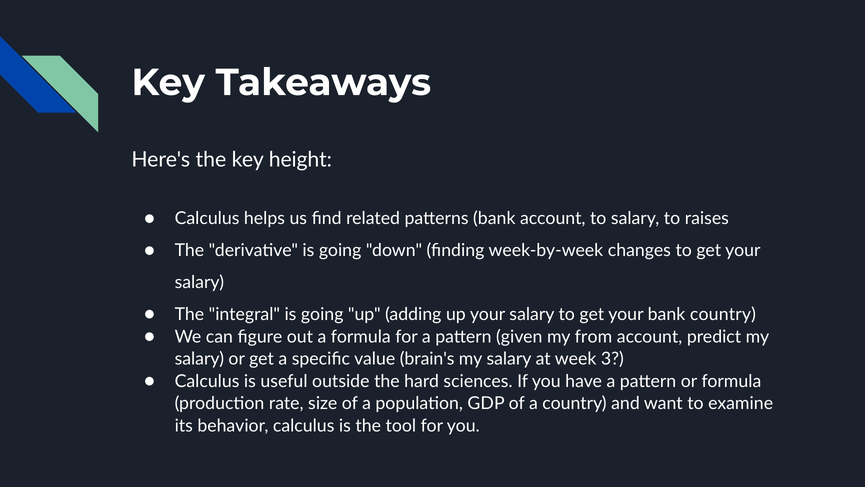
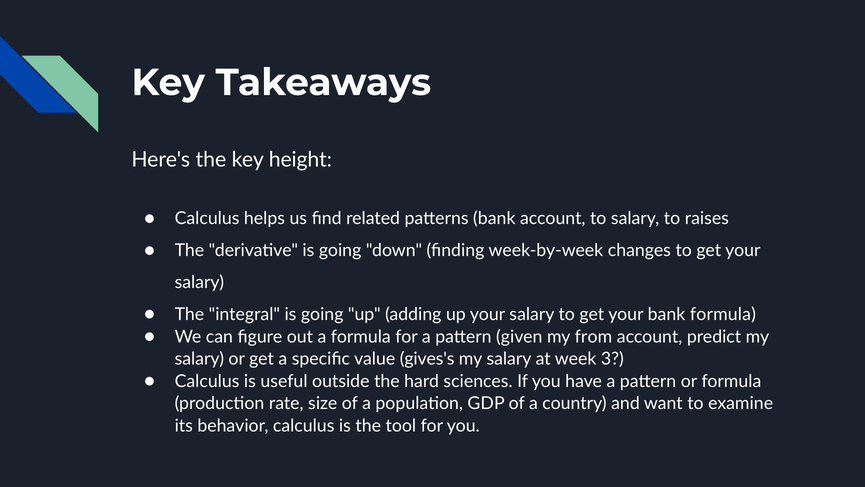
bank country: country -> formula
brain's: brain's -> gives's
